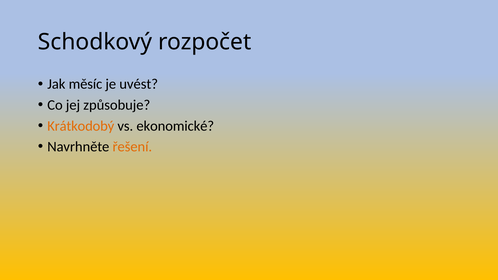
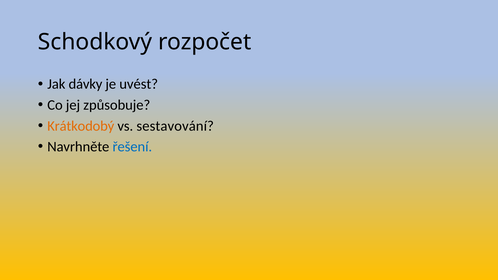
měsíc: měsíc -> dávky
ekonomické: ekonomické -> sestavování
řešení colour: orange -> blue
